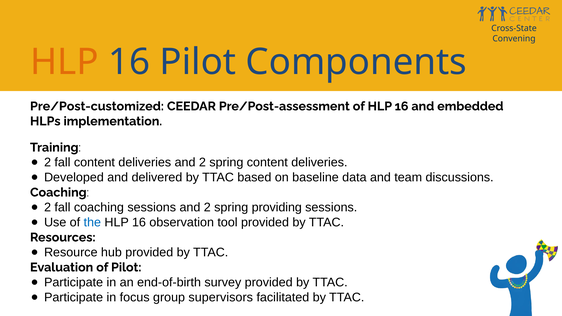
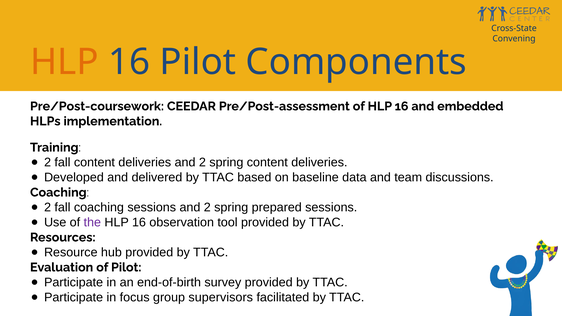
Pre/Post-customized: Pre/Post-customized -> Pre/Post-coursework
providing: providing -> prepared
the colour: blue -> purple
